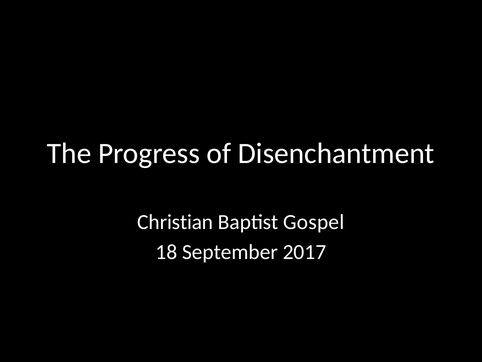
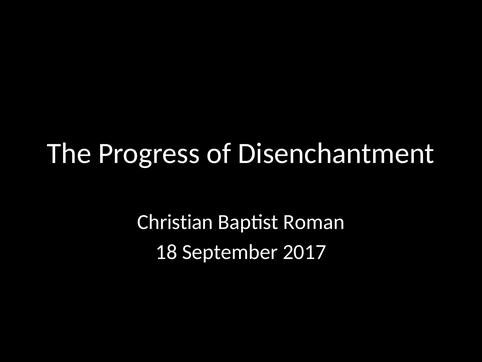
Gospel: Gospel -> Roman
